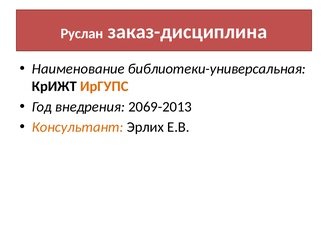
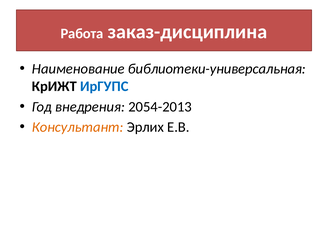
Руслан: Руслан -> Работа
ИрГУПС colour: orange -> blue
2069-2013: 2069-2013 -> 2054-2013
